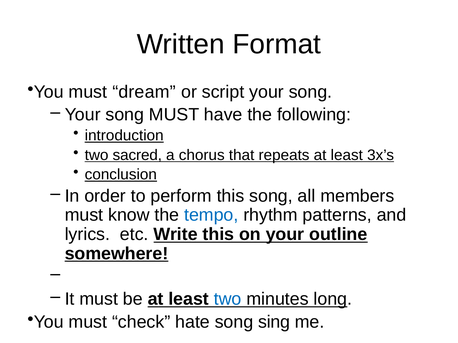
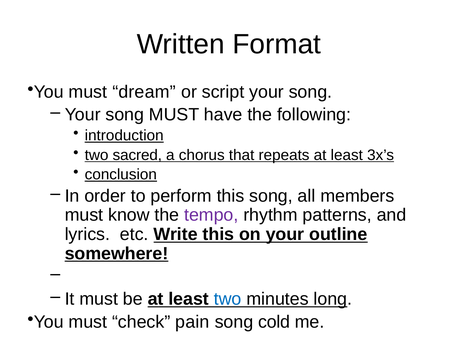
tempo colour: blue -> purple
hate: hate -> pain
sing: sing -> cold
